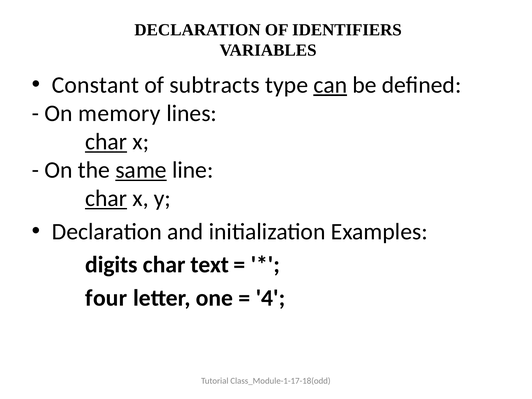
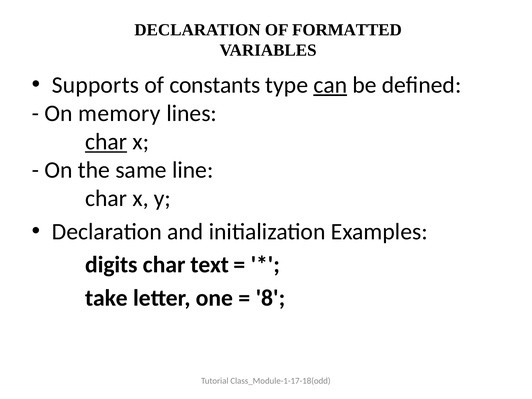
IDENTIFIERS: IDENTIFIERS -> FORMATTED
Constant: Constant -> Supports
subtracts: subtracts -> constants
same underline: present -> none
char at (106, 199) underline: present -> none
four: four -> take
4: 4 -> 8
